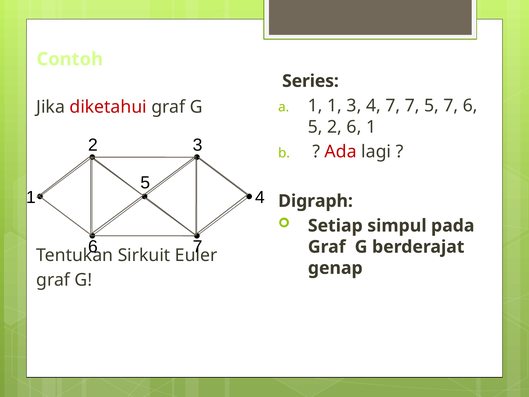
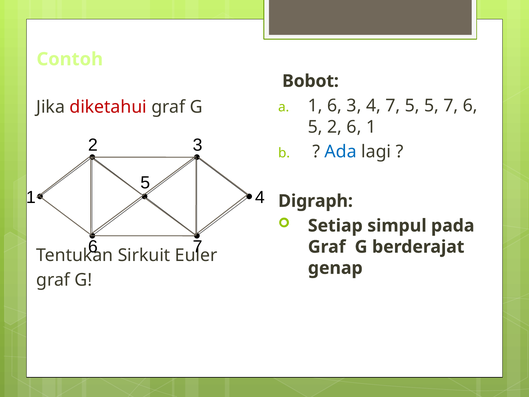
Series: Series -> Bobot
1 1: 1 -> 6
7 7: 7 -> 5
Ada colour: red -> blue
